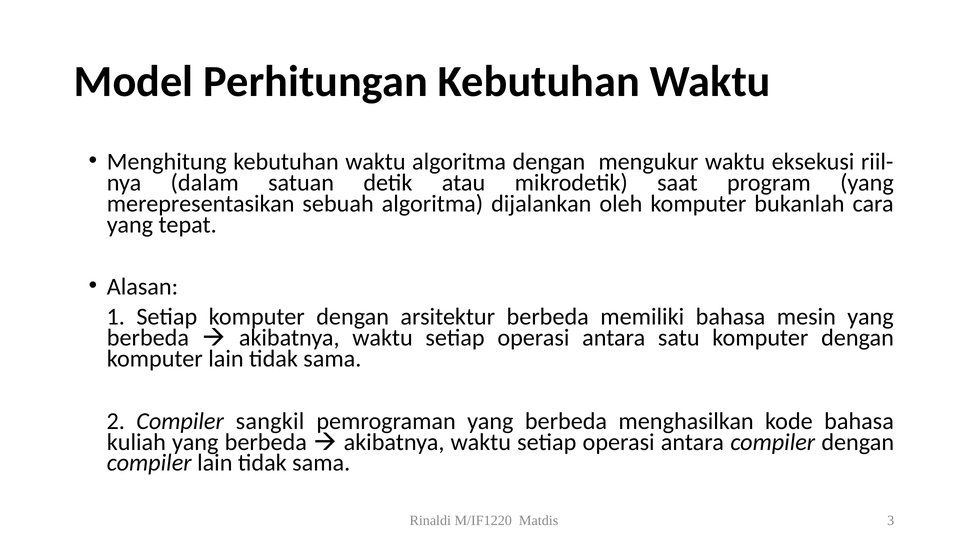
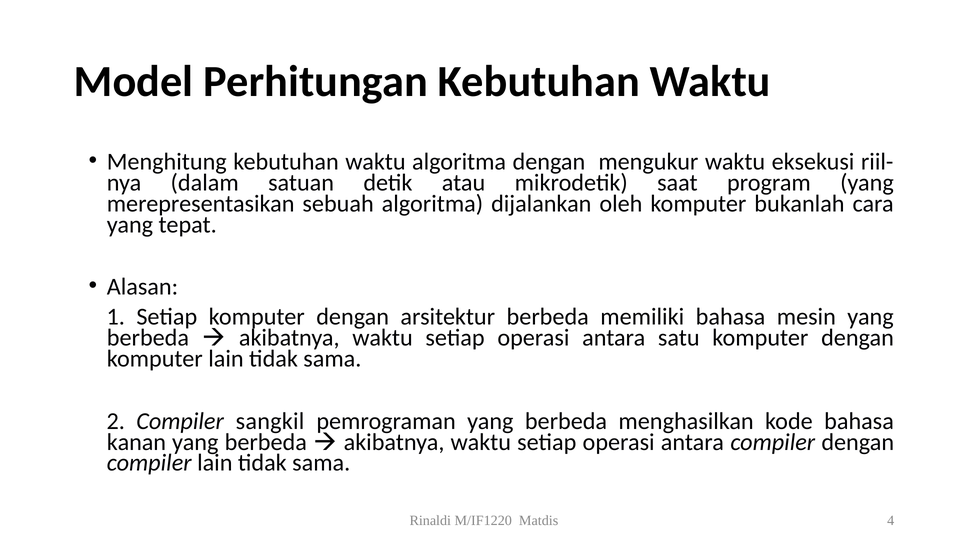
kuliah: kuliah -> kanan
3: 3 -> 4
